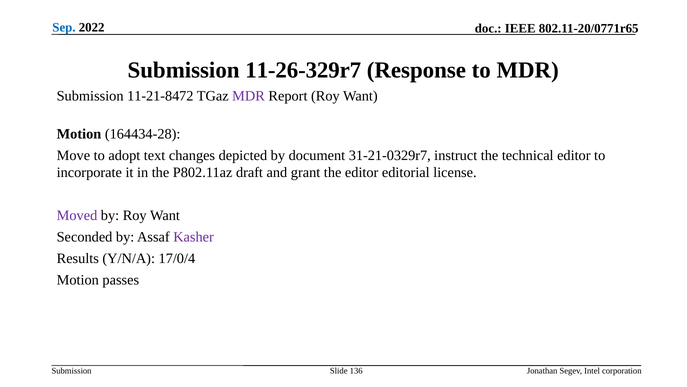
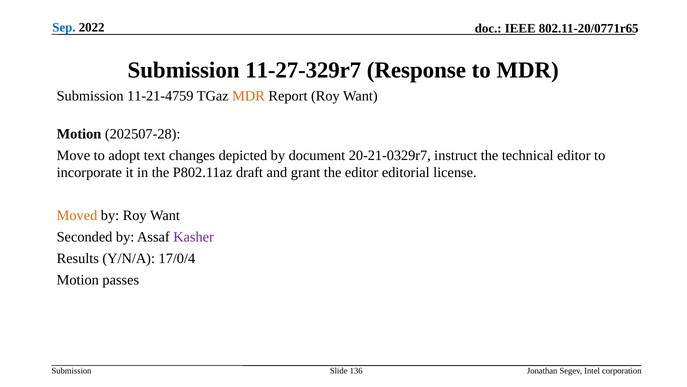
11-26-329r7: 11-26-329r7 -> 11-27-329r7
11-21-8472: 11-21-8472 -> 11-21-4759
MDR at (249, 96) colour: purple -> orange
164434-28: 164434-28 -> 202507-28
31-21-0329r7: 31-21-0329r7 -> 20-21-0329r7
Moved colour: purple -> orange
